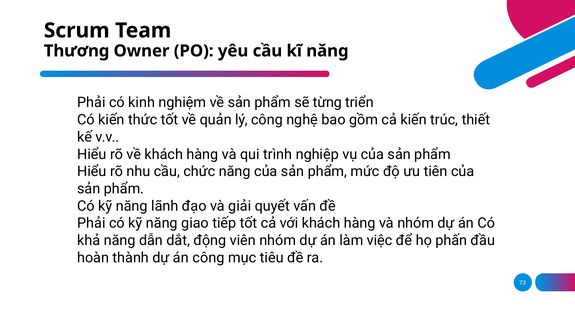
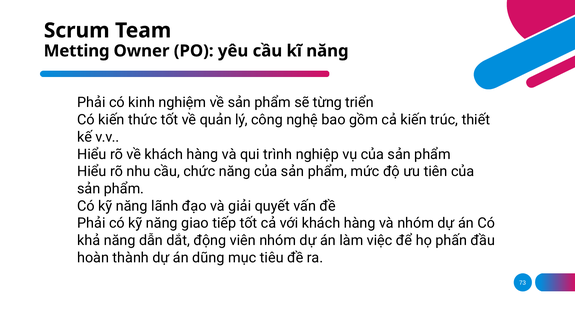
Thương: Thương -> Metting
án công: công -> dũng
